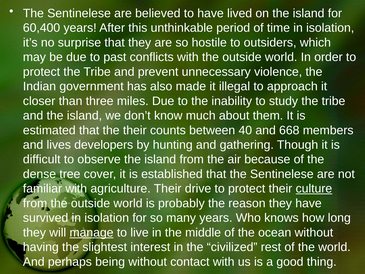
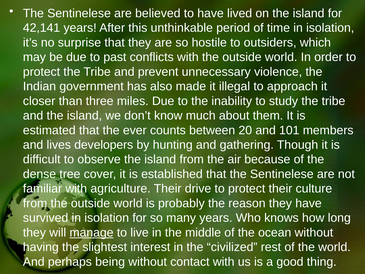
60,400: 60,400 -> 42,141
the their: their -> ever
40: 40 -> 20
668: 668 -> 101
culture underline: present -> none
